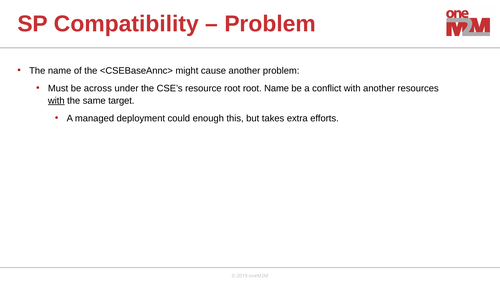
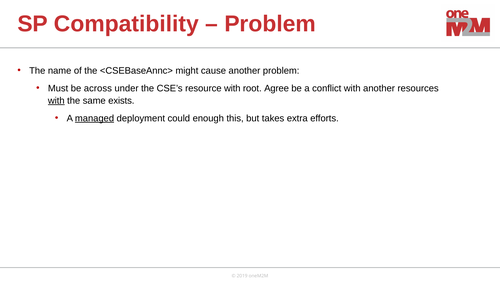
resource root: root -> with
root Name: Name -> Agree
target: target -> exists
managed underline: none -> present
